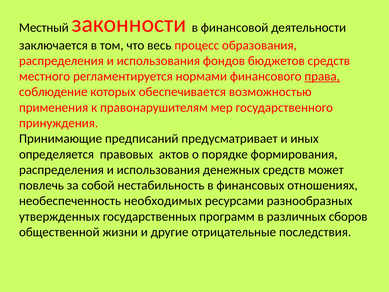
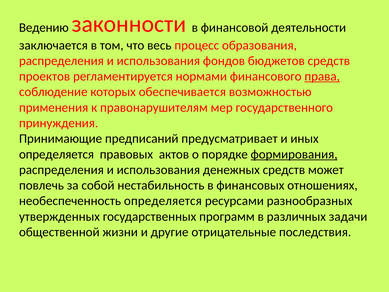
Местный: Местный -> Ведению
местного: местного -> проектов
формирования underline: none -> present
необеспеченность необходимых: необходимых -> определяется
сборов: сборов -> задачи
